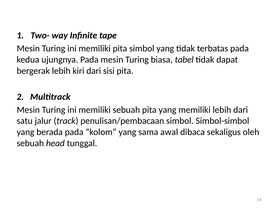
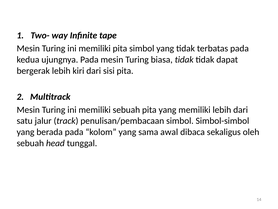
biasa tabel: tabel -> tidak
